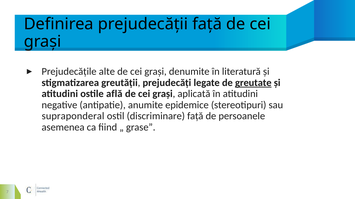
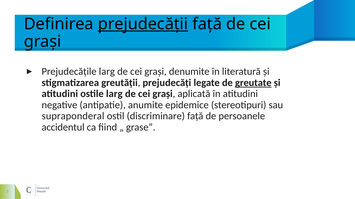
prejudecății underline: none -> present
Prejudecățile alte: alte -> larg
ostile află: află -> larg
asemenea: asemenea -> accidentul
